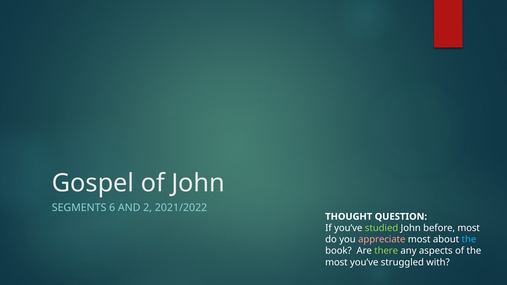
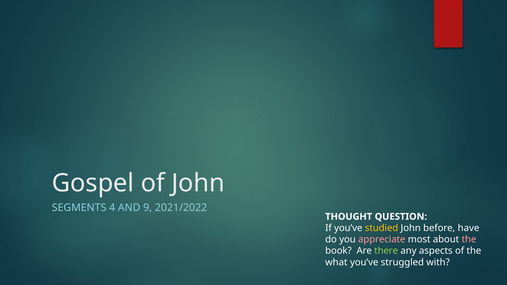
6: 6 -> 4
2: 2 -> 9
studied colour: light green -> yellow
before most: most -> have
the at (469, 240) colour: light blue -> pink
most at (336, 262): most -> what
